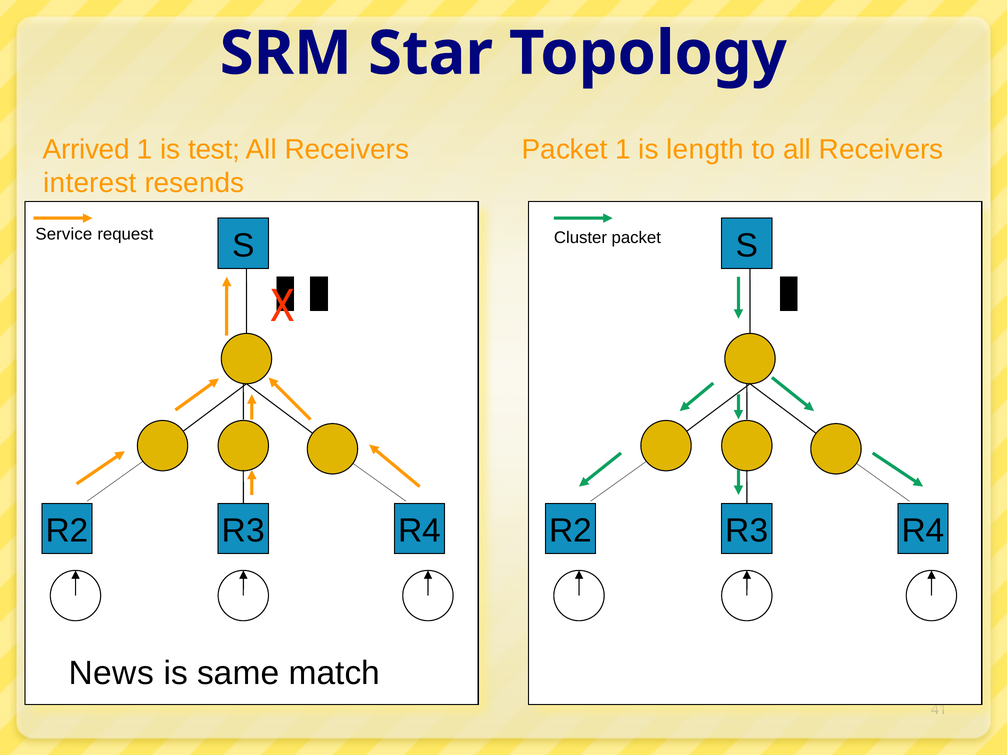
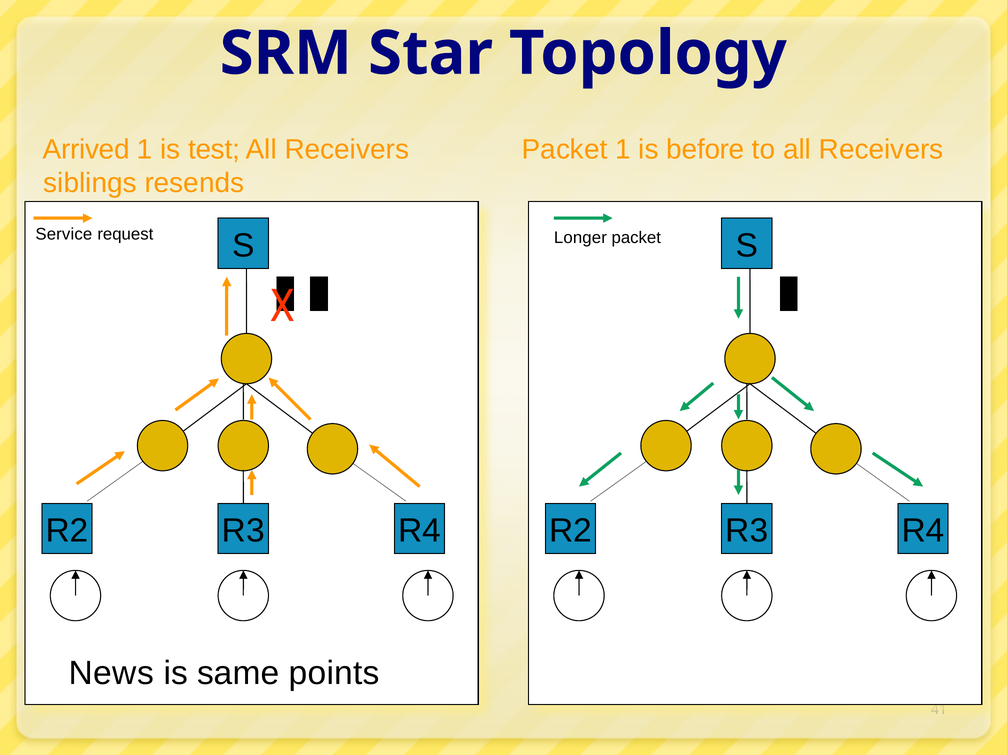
length: length -> before
interest: interest -> siblings
Cluster: Cluster -> Longer
match: match -> points
